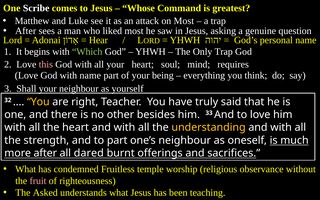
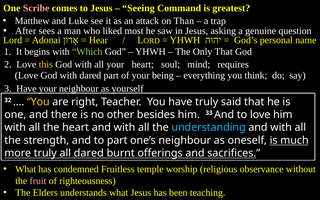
Scribe colour: white -> pink
Whose: Whose -> Seeing
on Most: Most -> Than
Only Trap: Trap -> That
this colour: pink -> yellow
with name: name -> dared
3 Shall: Shall -> Have
understanding colour: yellow -> light blue
more after: after -> truly
Asked: Asked -> Elders
